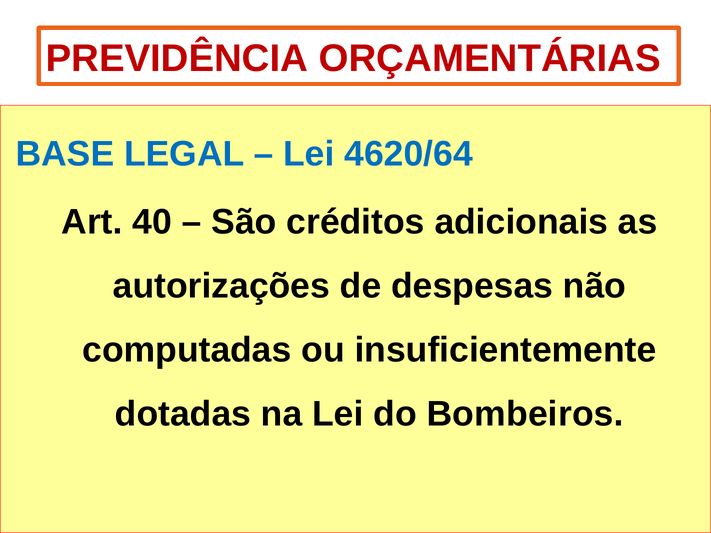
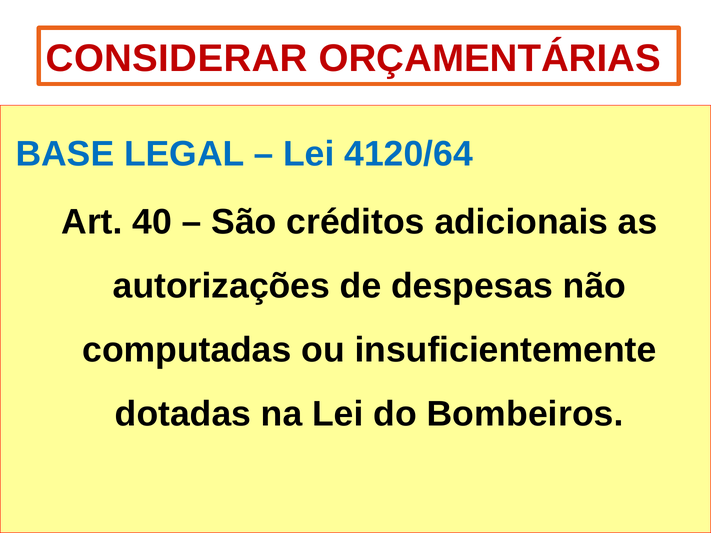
PREVIDÊNCIA: PREVIDÊNCIA -> CONSIDERAR
4620/64: 4620/64 -> 4120/64
